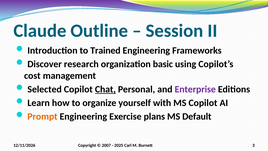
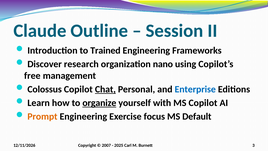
basic: basic -> nano
cost: cost -> free
Selected: Selected -> Colossus
Enterprise colour: purple -> blue
organize underline: none -> present
plans: plans -> focus
